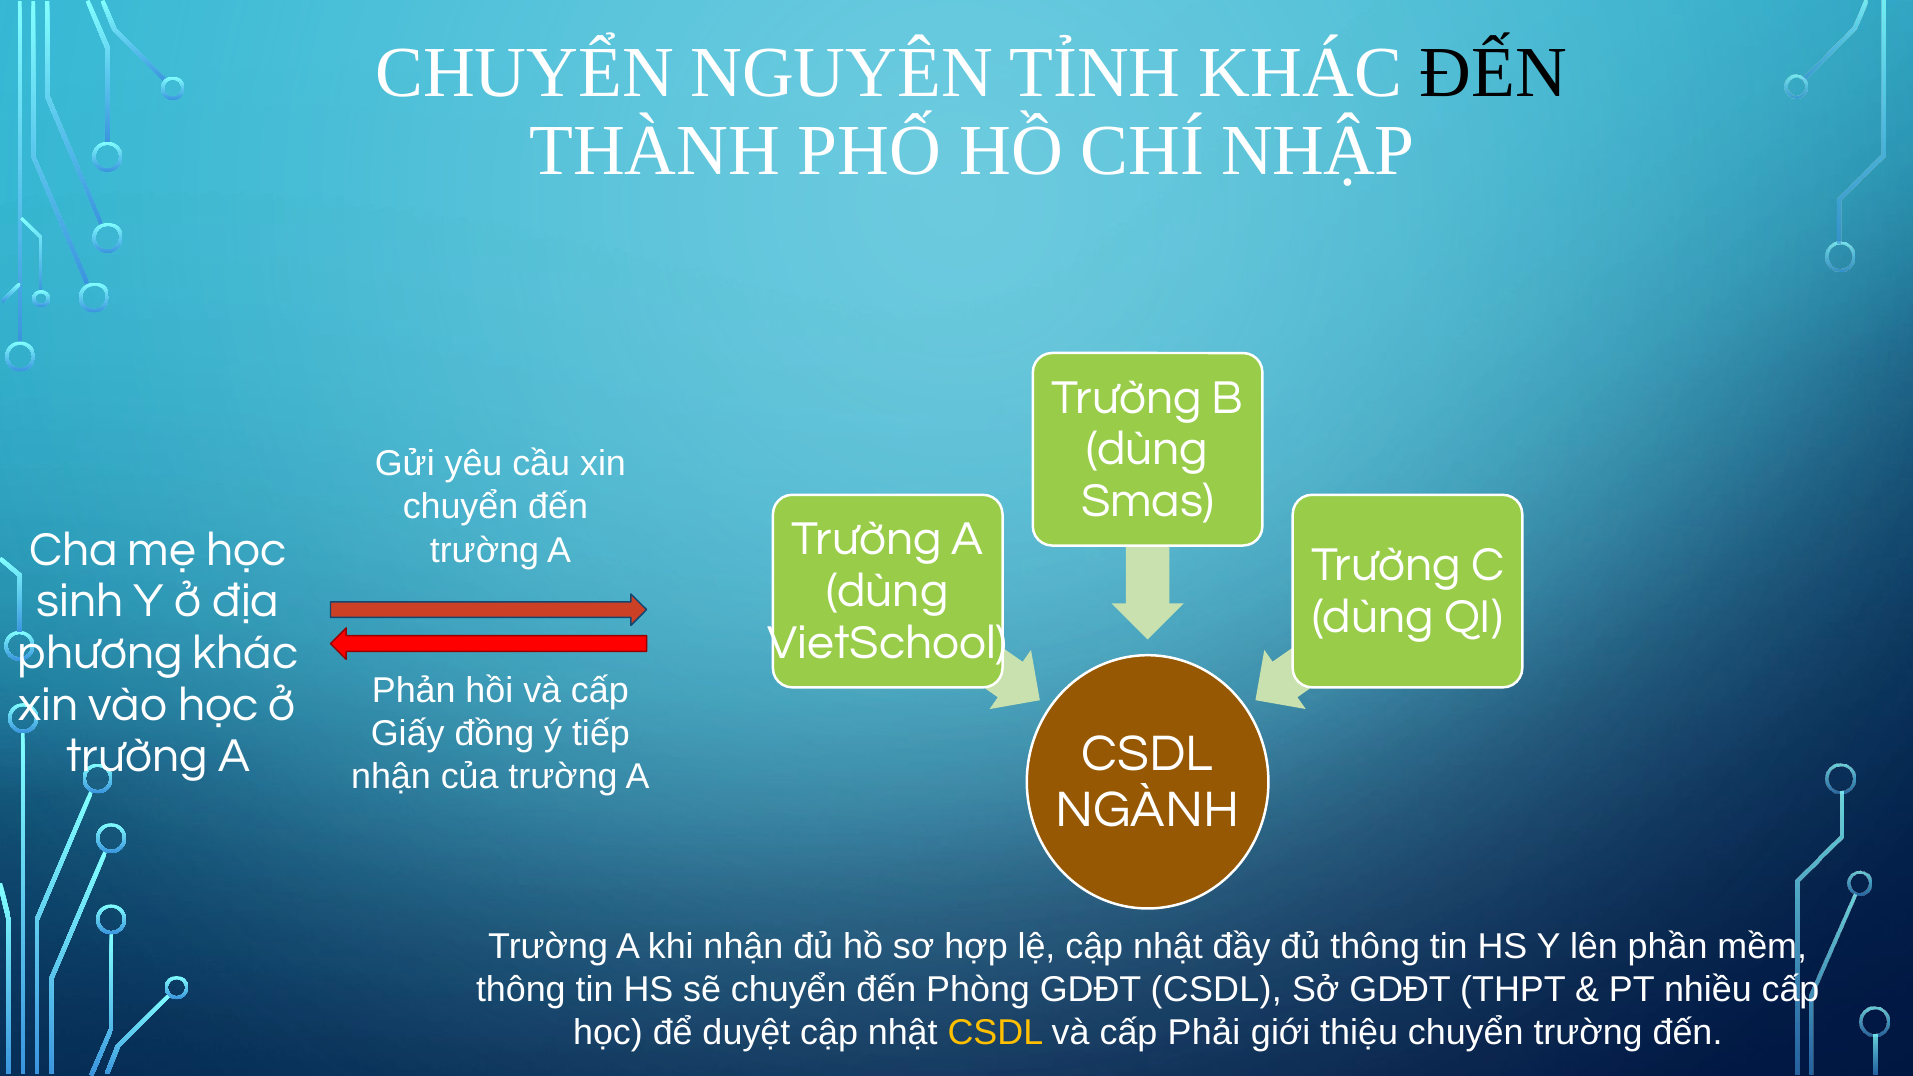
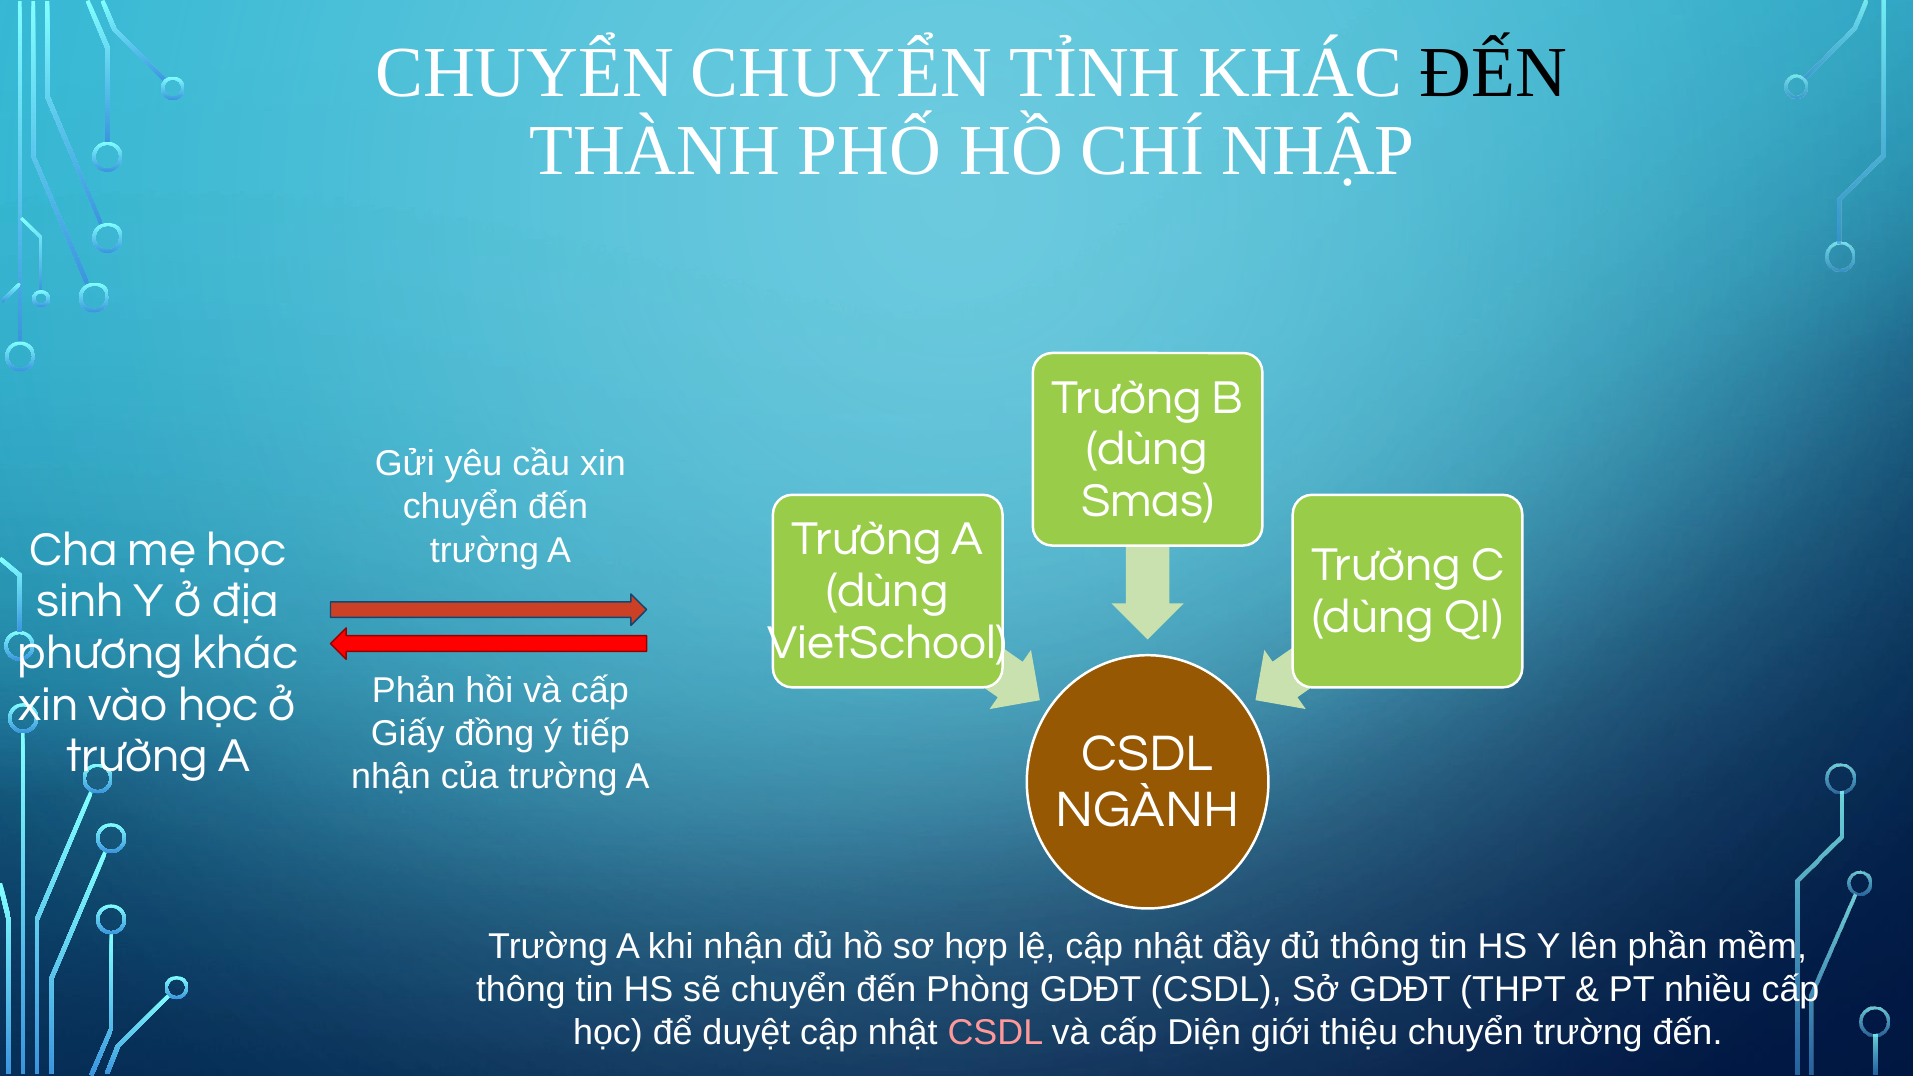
CHUYỂN NGUYÊN: NGUYÊN -> CHUYỂN
CSDL at (995, 1033) colour: yellow -> pink
Phải: Phải -> Diện
